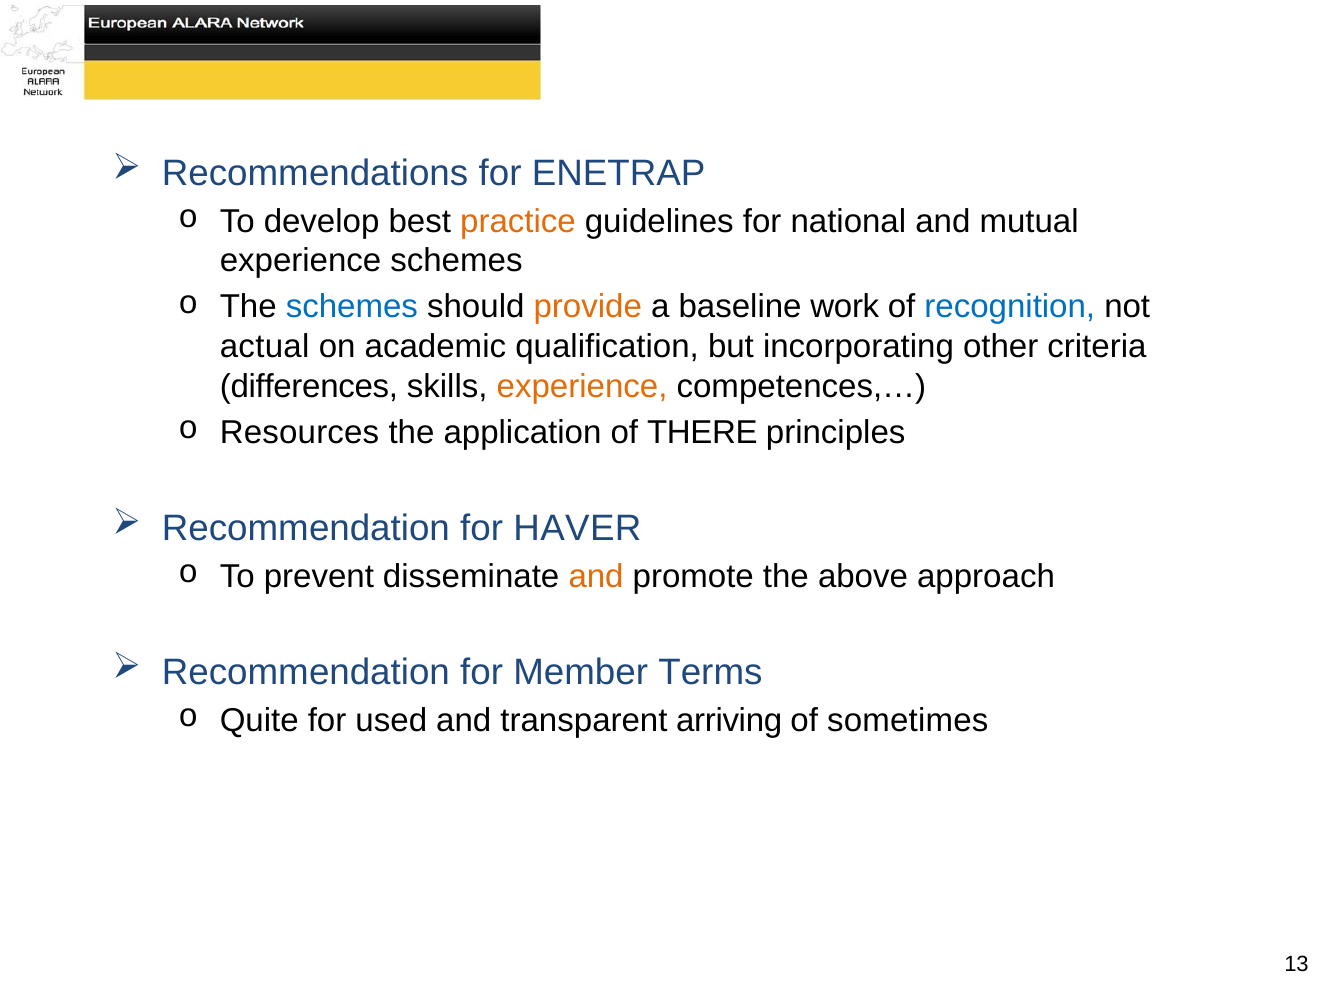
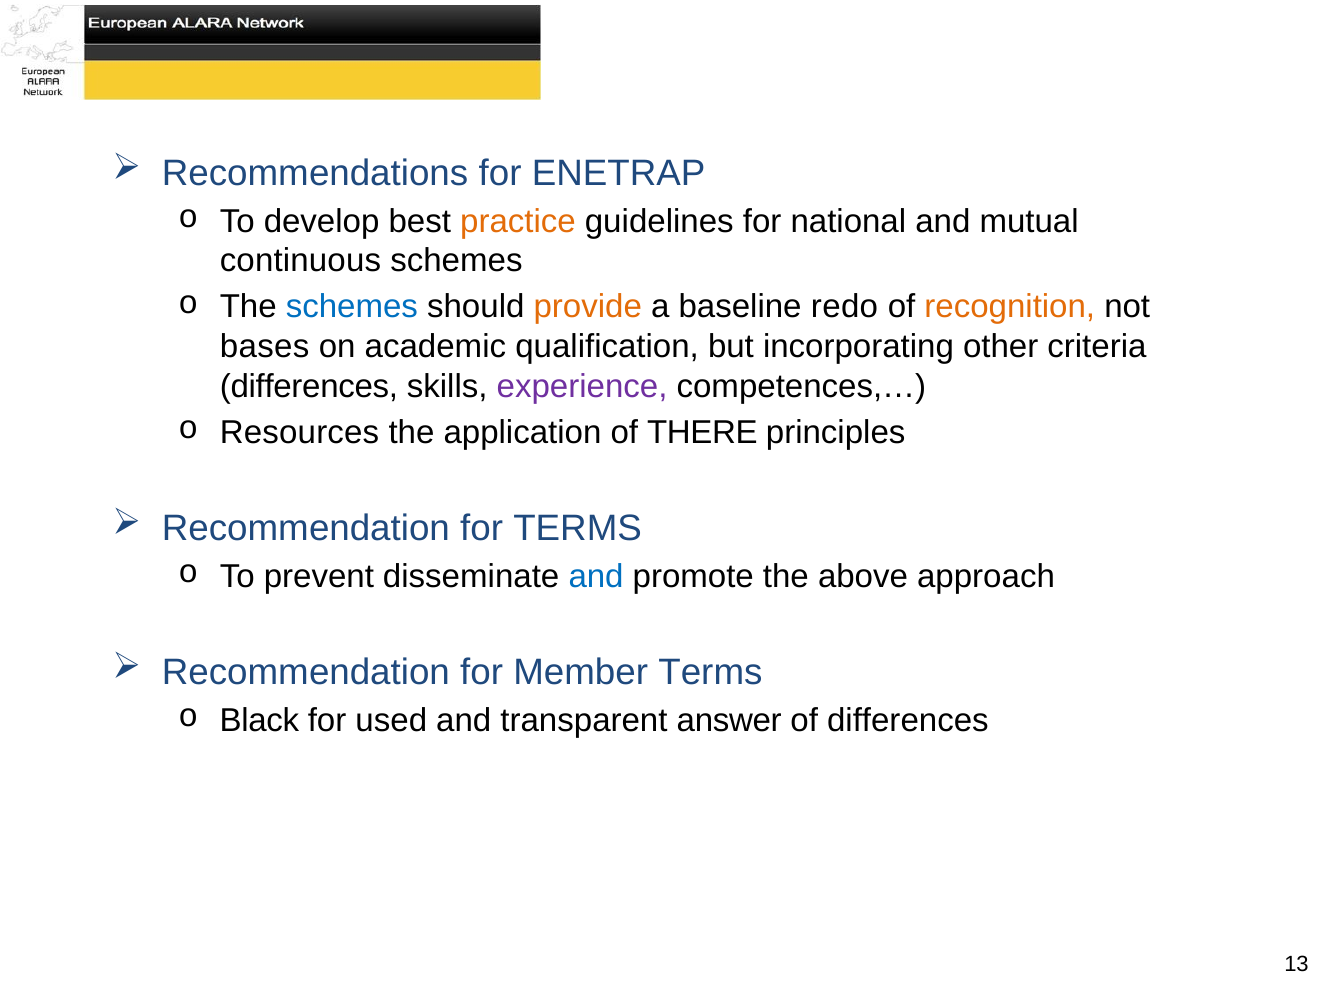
experience at (301, 261): experience -> continuous
work: work -> redo
recognition colour: blue -> orange
actual: actual -> bases
experience at (582, 386) colour: orange -> purple
for HAVER: HAVER -> TERMS
and at (596, 577) colour: orange -> blue
Quite: Quite -> Black
arriving: arriving -> answer
of sometimes: sometimes -> differences
